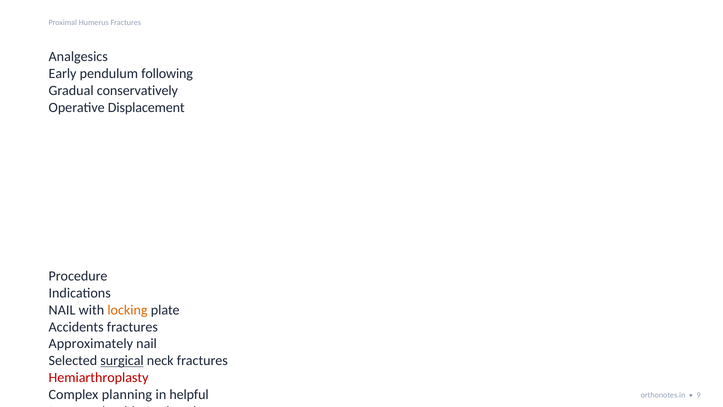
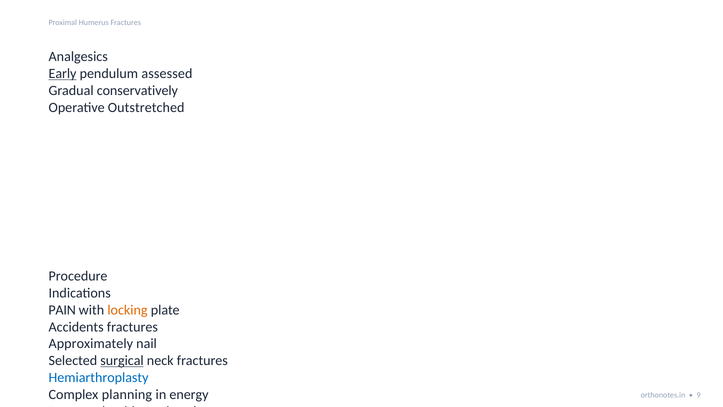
Early underline: none -> present
following: following -> assessed
Displacement: Displacement -> Outstretched
NAIL at (62, 310): NAIL -> PAIN
Hemiarthroplasty colour: red -> blue
helpful: helpful -> energy
